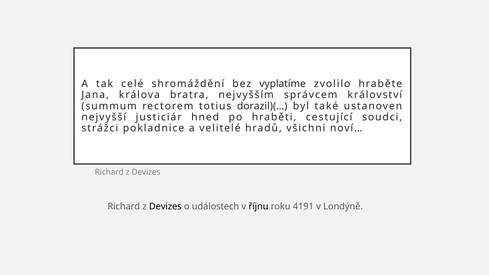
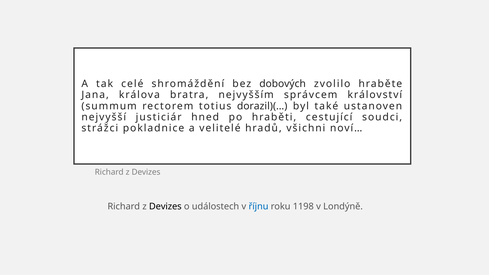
vyplatíme: vyplatíme -> dobových
říjnu colour: black -> blue
4191: 4191 -> 1198
